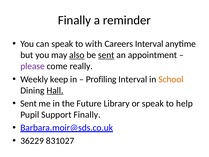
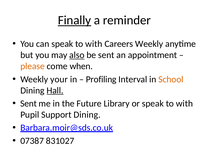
Finally at (74, 20) underline: none -> present
Careers Interval: Interval -> Weekly
sent at (106, 55) underline: present -> none
please colour: purple -> orange
really: really -> when
keep: keep -> your
or speak to help: help -> with
Support Finally: Finally -> Dining
36229: 36229 -> 07387
